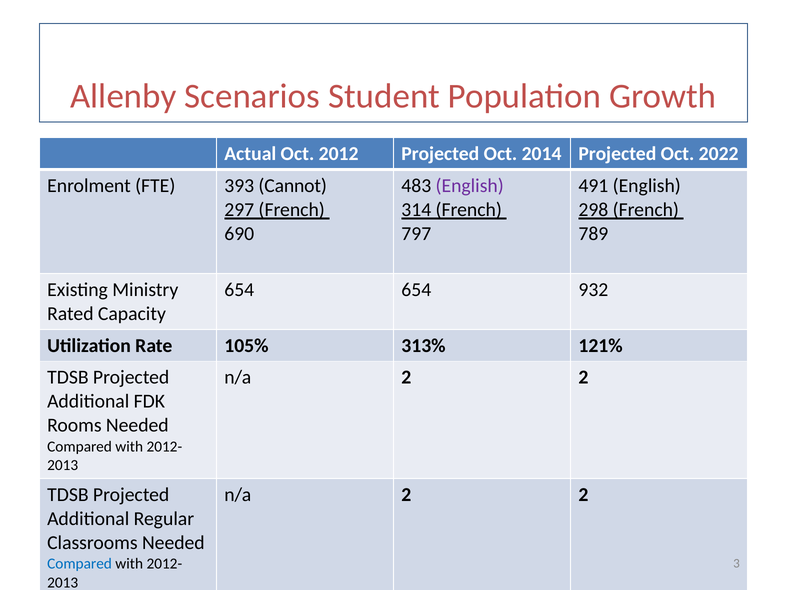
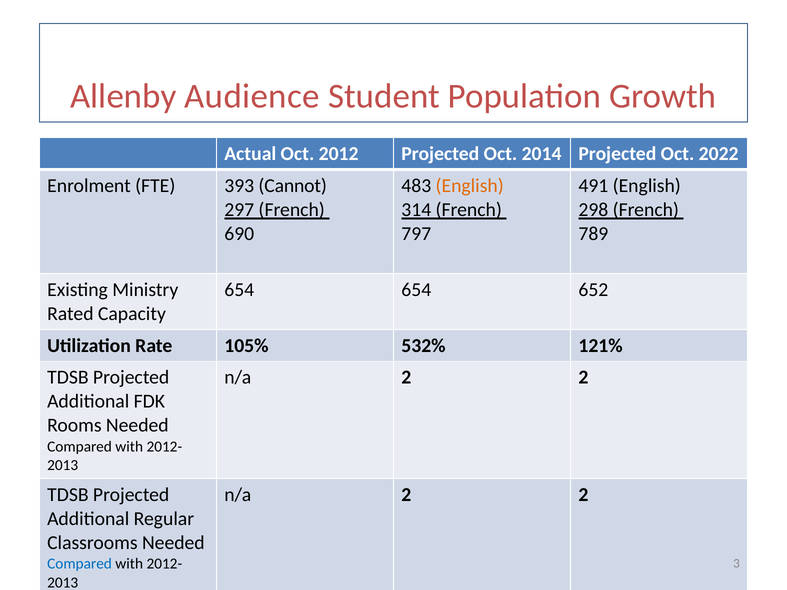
Scenarios: Scenarios -> Audience
English at (470, 186) colour: purple -> orange
932: 932 -> 652
313%: 313% -> 532%
